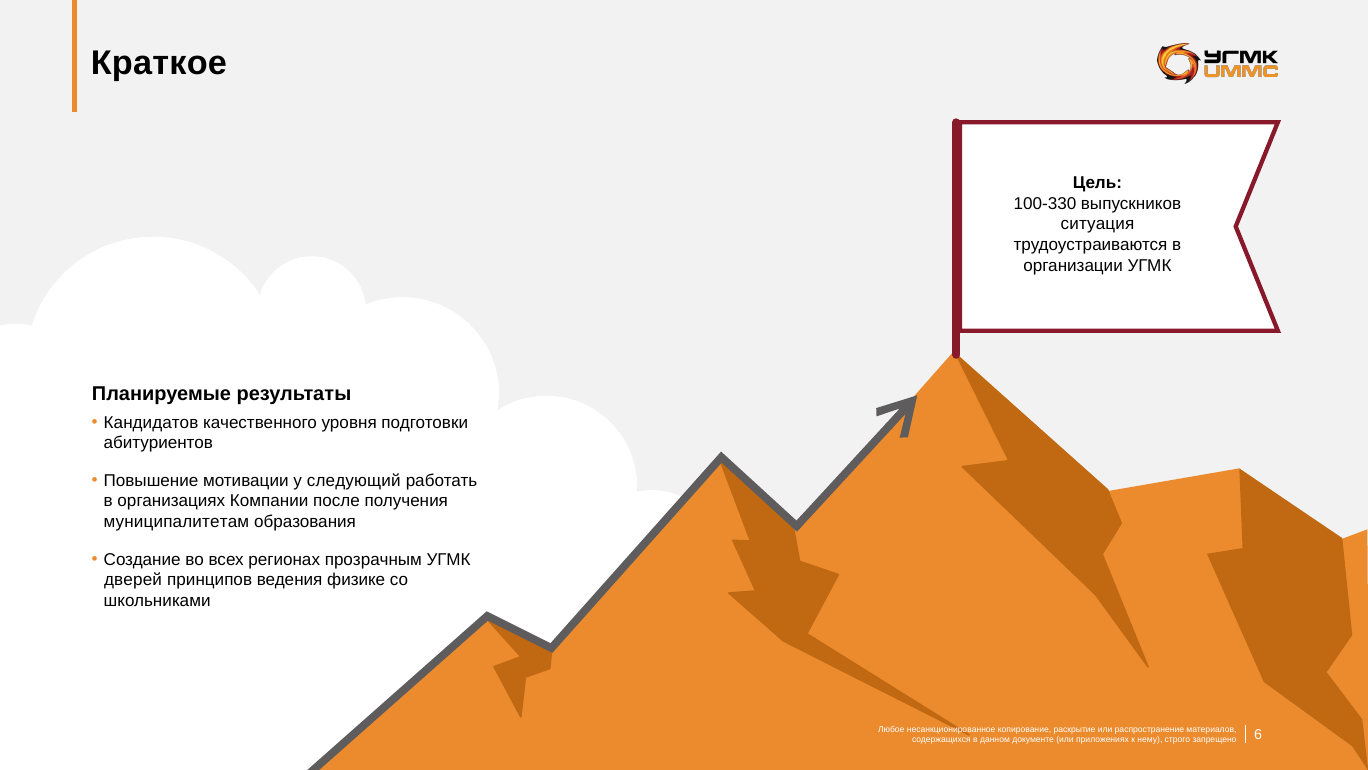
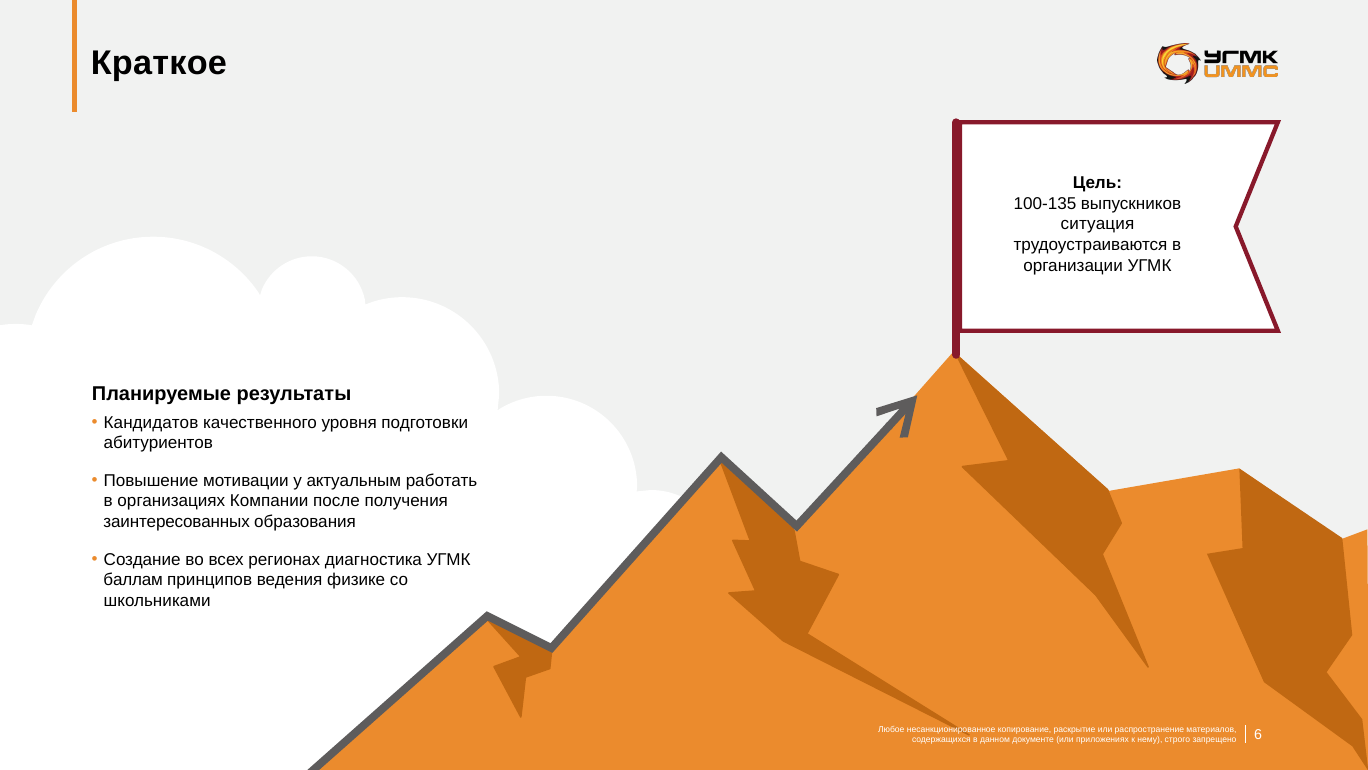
100-330: 100-330 -> 100-135
следующий: следующий -> актуальным
муниципалитетам: муниципалитетам -> заинтересованных
прозрачным: прозрачным -> диагностика
дверей: дверей -> баллам
